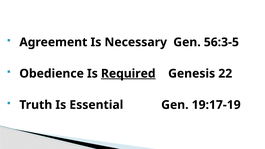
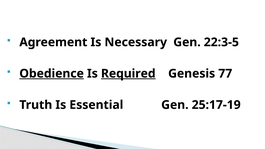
56:3-5: 56:3-5 -> 22:3-5
Obedience underline: none -> present
22: 22 -> 77
19:17-19: 19:17-19 -> 25:17-19
